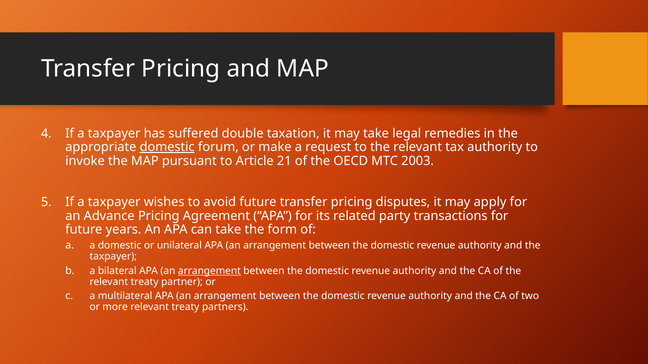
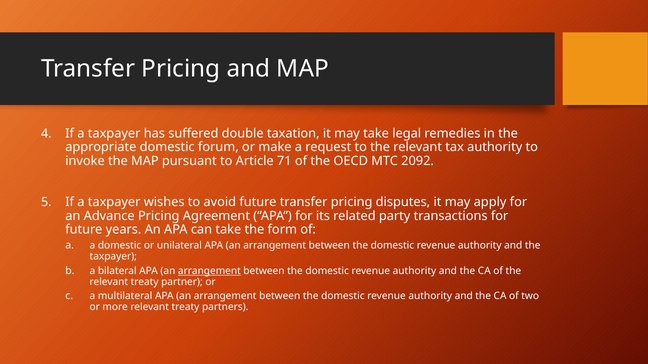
domestic at (167, 147) underline: present -> none
21: 21 -> 71
2003: 2003 -> 2092
